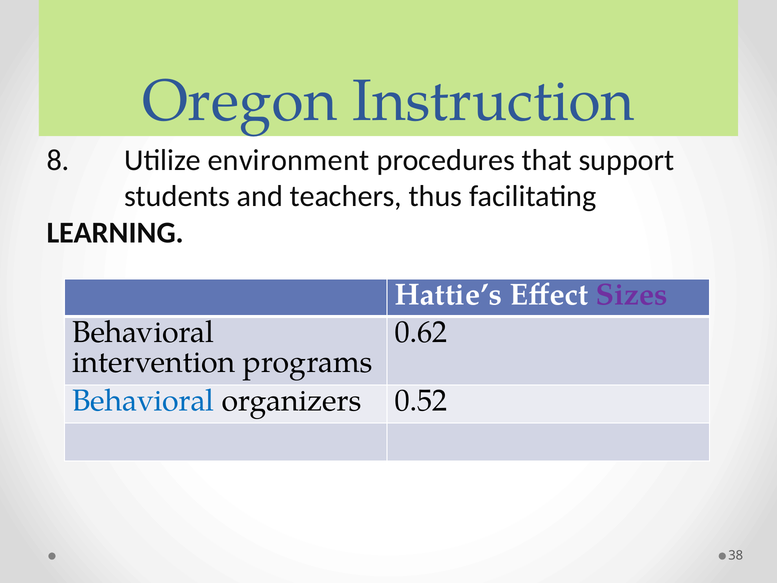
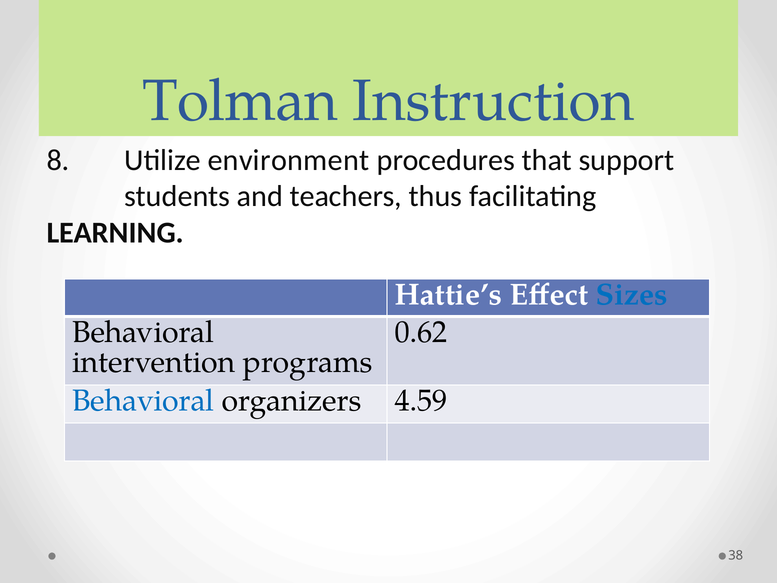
Oregon: Oregon -> Tolman
Sizes colour: purple -> blue
0.52: 0.52 -> 4.59
